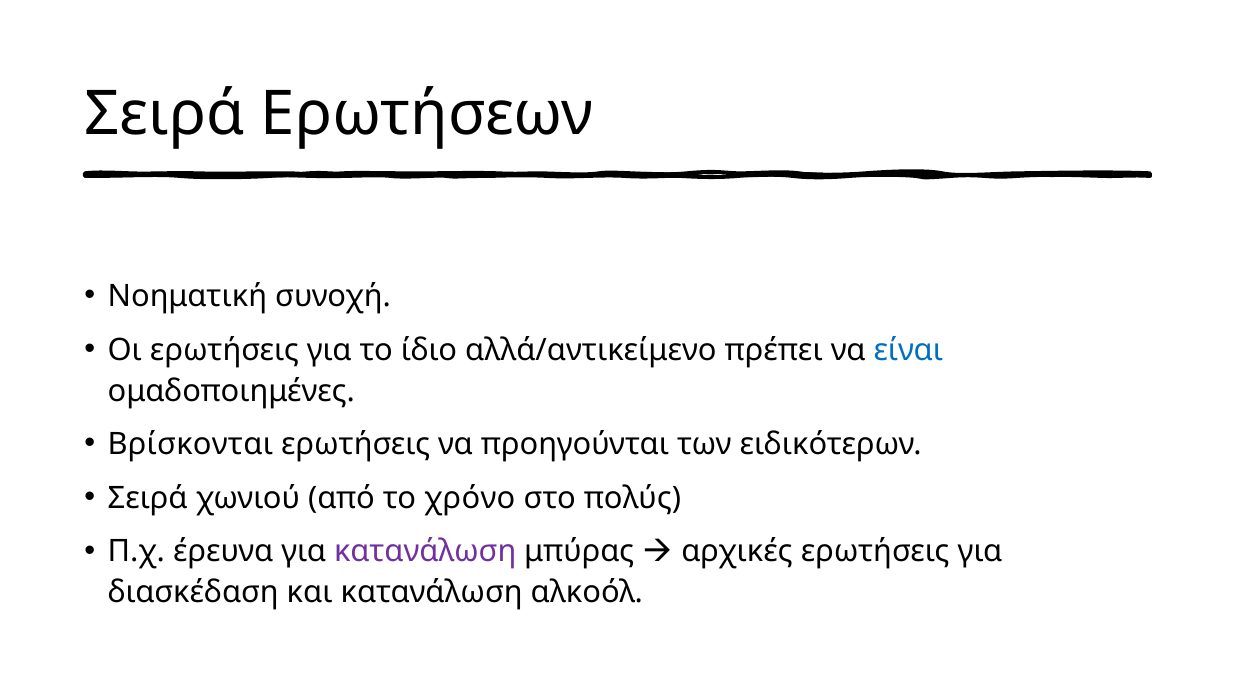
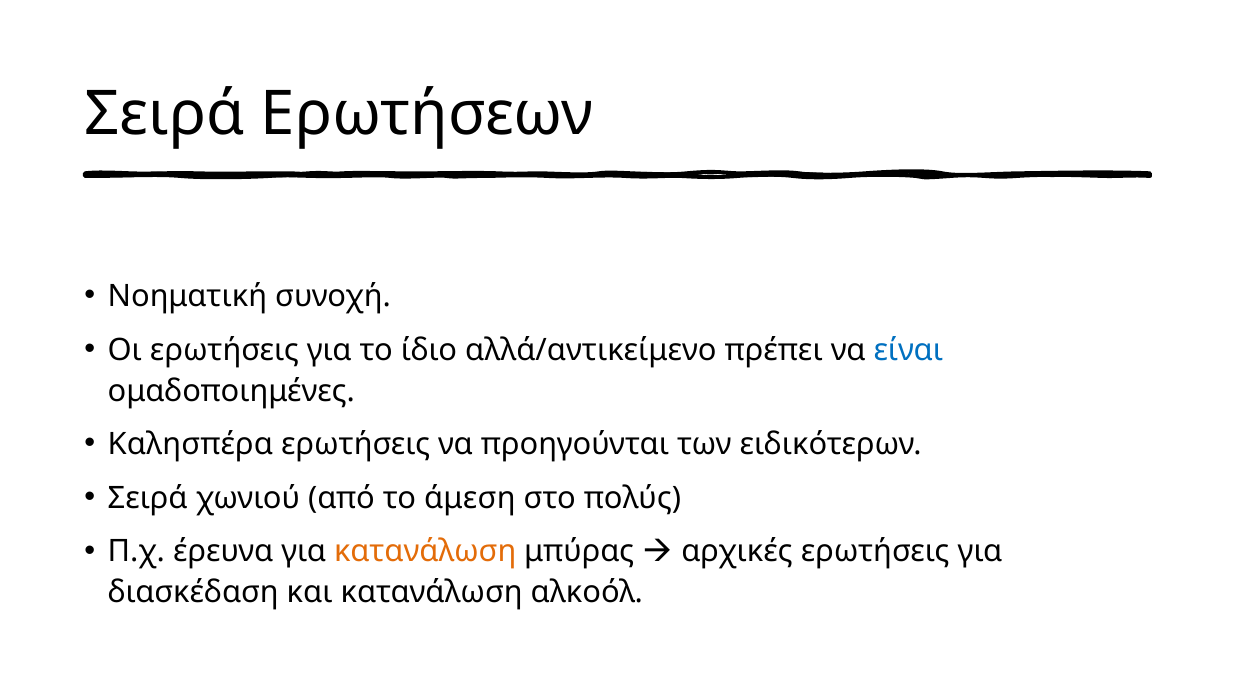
Βρίσκονται: Βρίσκονται -> Καλησπέρα
χρόνο: χρόνο -> άμεση
κατανάλωση at (425, 551) colour: purple -> orange
